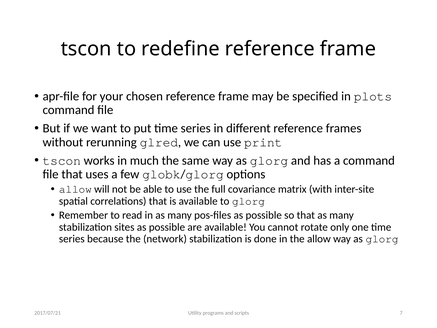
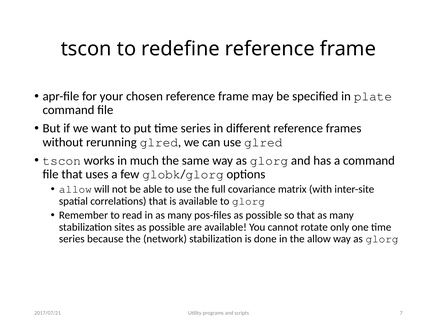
plots: plots -> plate
use print: print -> glred
